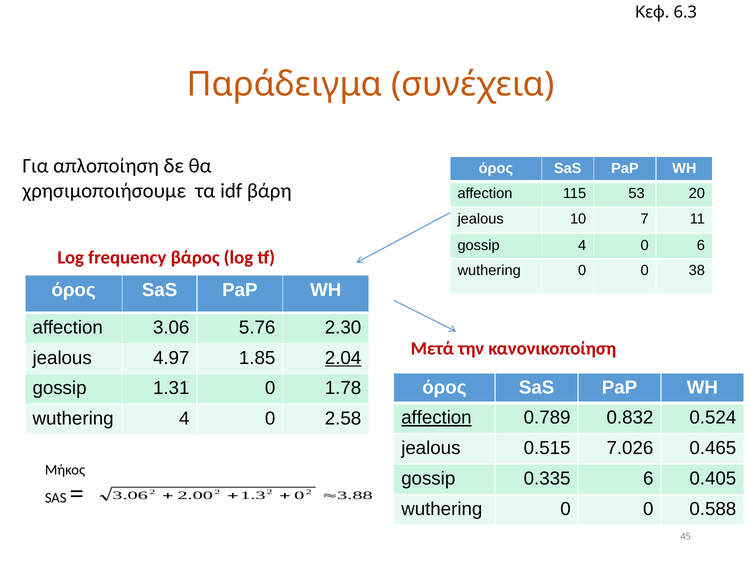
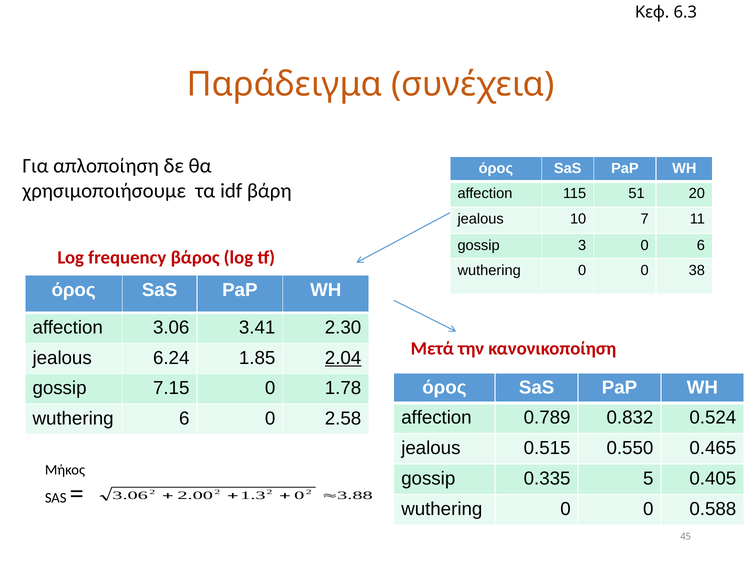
53: 53 -> 51
gossip 4: 4 -> 3
5.76: 5.76 -> 3.41
4.97: 4.97 -> 6.24
1.31: 1.31 -> 7.15
affection at (436, 417) underline: present -> none
wuthering 4: 4 -> 6
7.026: 7.026 -> 0.550
0.335 6: 6 -> 5
